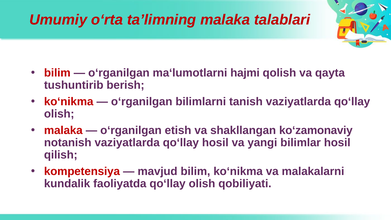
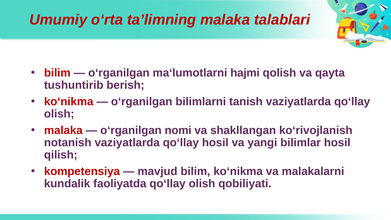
etish: etish -> nomi
ko‘zamonaviy: ko‘zamonaviy -> ko‘rivojlanish
